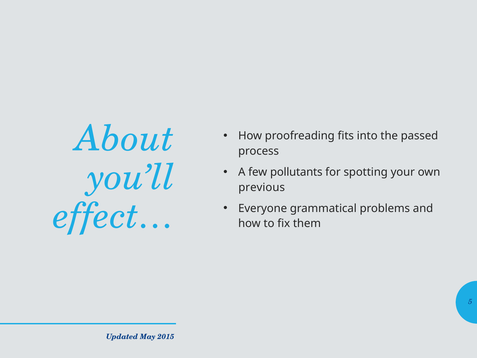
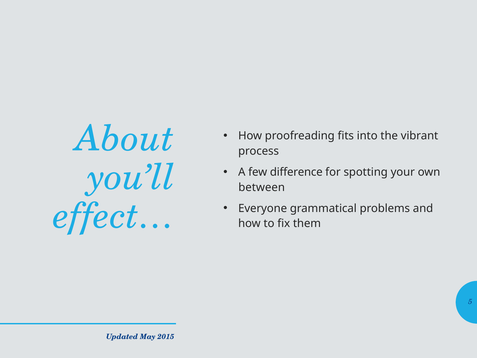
passed: passed -> vibrant
pollutants: pollutants -> difference
previous: previous -> between
